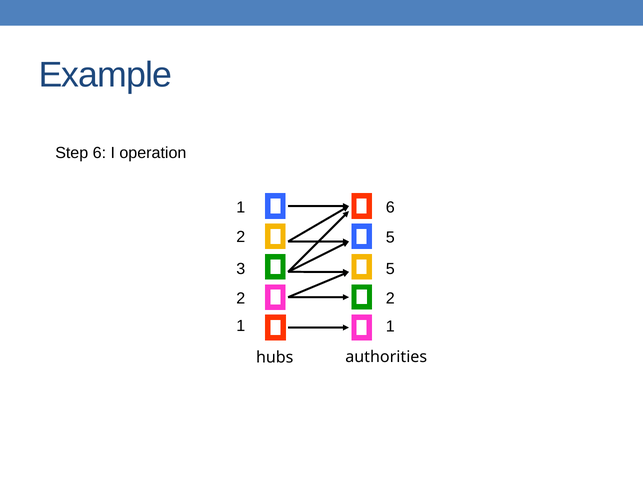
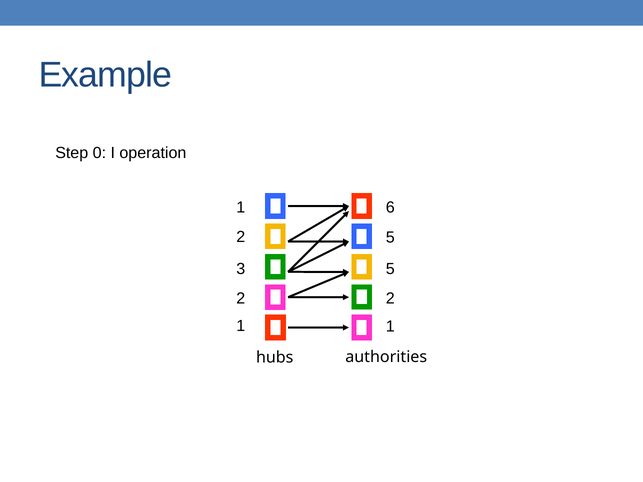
Step 6: 6 -> 0
